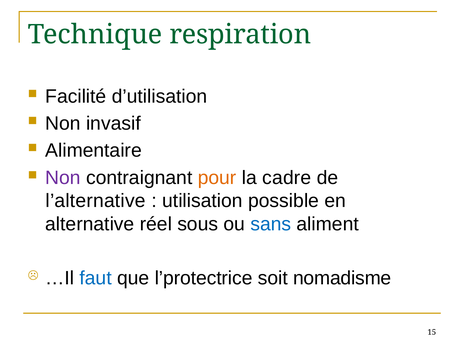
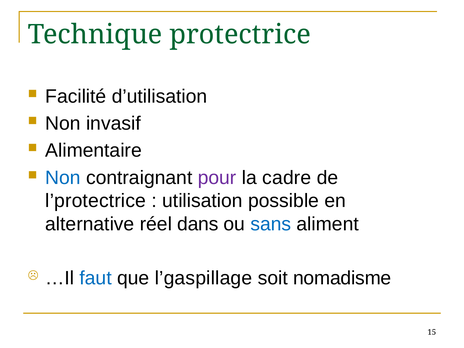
respiration: respiration -> protectrice
Non at (63, 178) colour: purple -> blue
pour colour: orange -> purple
l’alternative: l’alternative -> l’protectrice
sous: sous -> dans
l’protectrice: l’protectrice -> l’gaspillage
